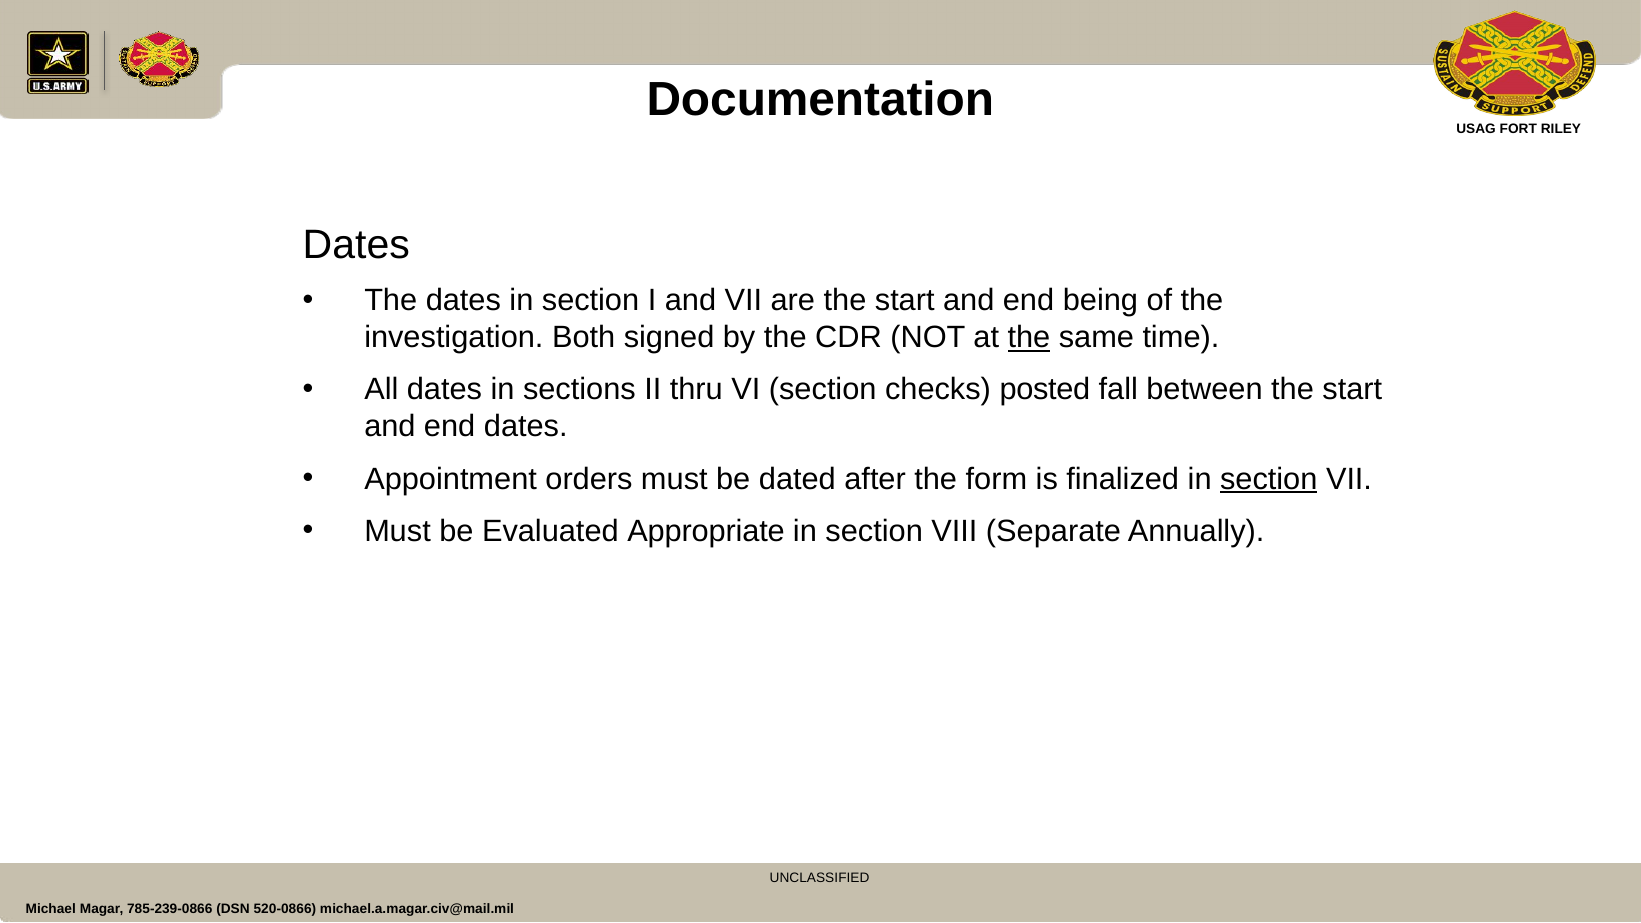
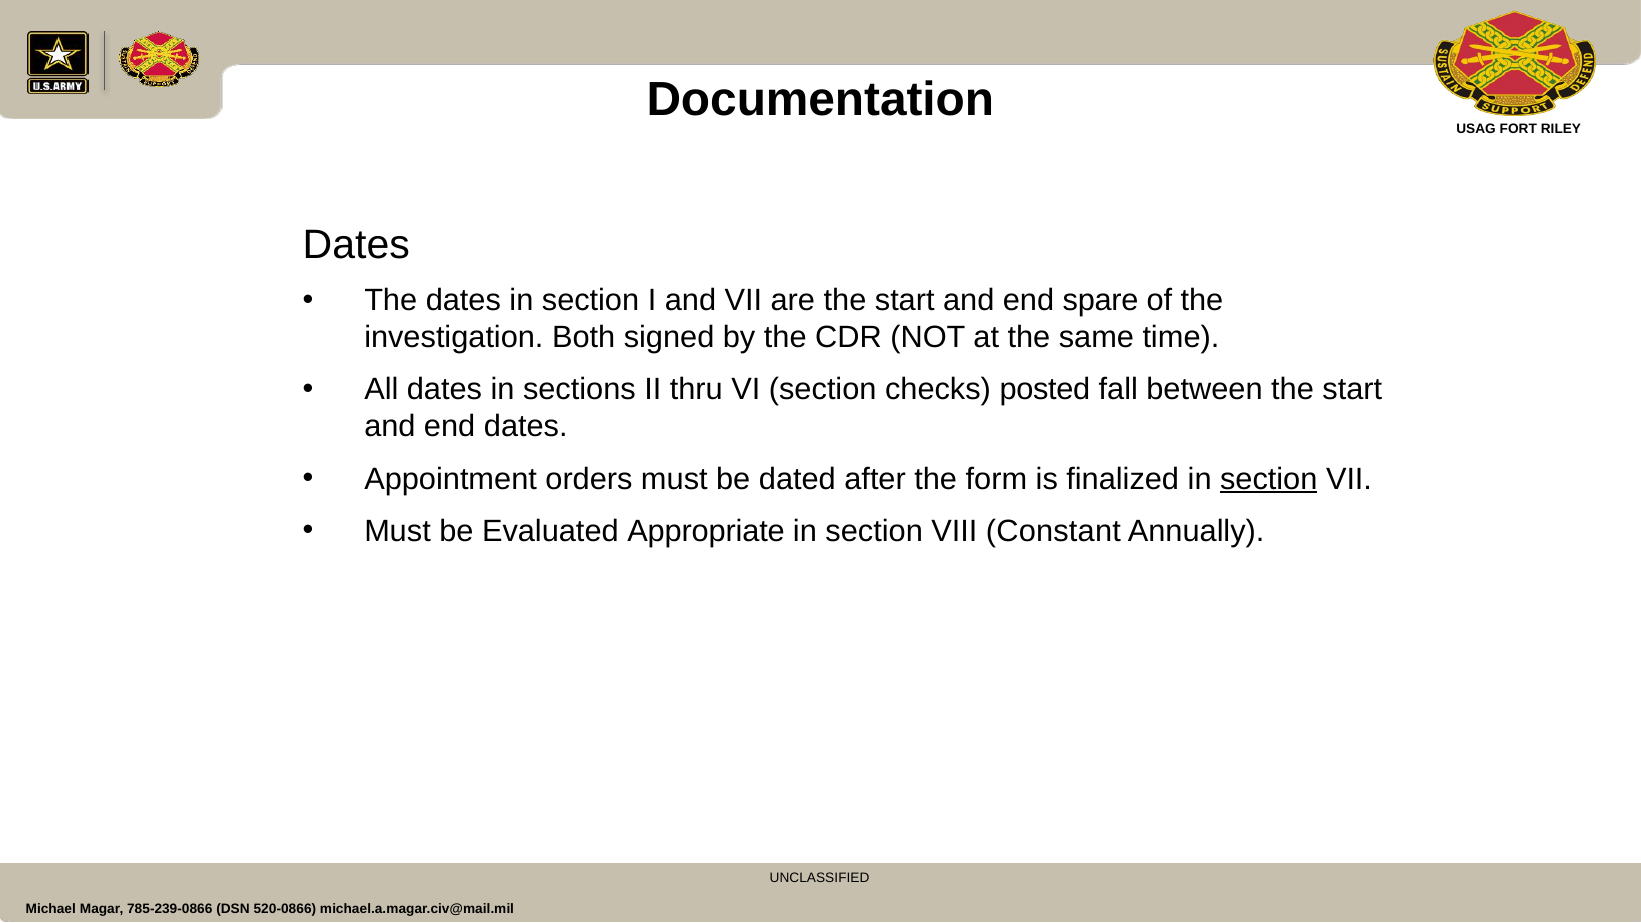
being: being -> spare
the at (1029, 338) underline: present -> none
Separate: Separate -> Constant
